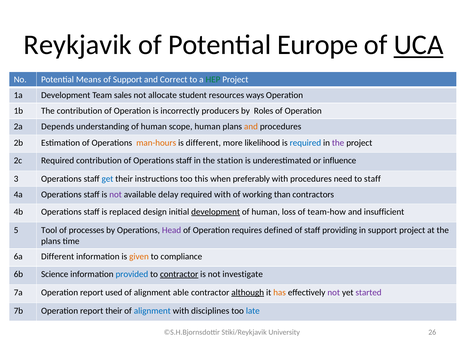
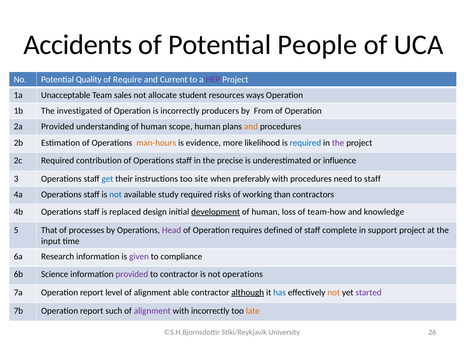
Reykjavik: Reykjavik -> Accidents
Europe: Europe -> People
UCA underline: present -> none
Means: Means -> Quality
of Support: Support -> Require
Correct: Correct -> Current
HEP colour: green -> purple
1a Development: Development -> Unacceptable
The contribution: contribution -> investigated
Roles: Roles -> From
2a Depends: Depends -> Provided
is different: different -> evidence
station: station -> precise
this: this -> site
not at (116, 194) colour: purple -> blue
delay: delay -> study
required with: with -> risks
insufficient: insufficient -> knowledge
Tool: Tool -> That
providing: providing -> complete
plans at (51, 241): plans -> input
6a Different: Different -> Research
given colour: orange -> purple
provided at (132, 274) colour: blue -> purple
contractor at (179, 274) underline: present -> none
not investigate: investigate -> operations
used: used -> level
has colour: orange -> blue
not at (334, 292) colour: purple -> orange
report their: their -> such
alignment at (152, 311) colour: blue -> purple
with disciplines: disciplines -> incorrectly
late colour: blue -> orange
